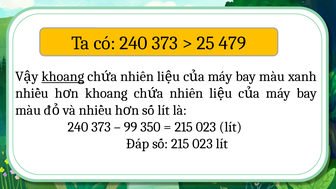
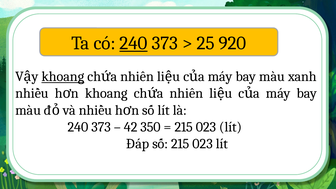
240 at (133, 43) underline: none -> present
479: 479 -> 920
99: 99 -> 42
